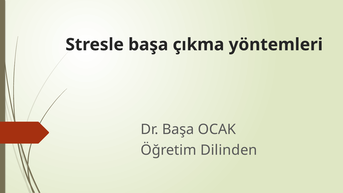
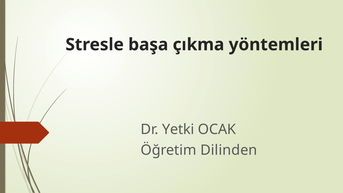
Dr Başa: Başa -> Yetki
